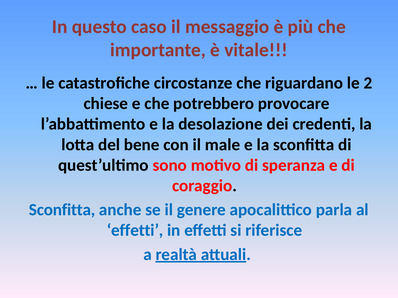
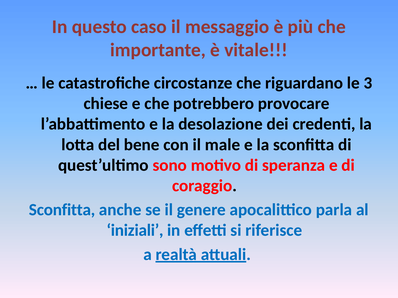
2: 2 -> 3
effetti at (135, 231): effetti -> iniziali
